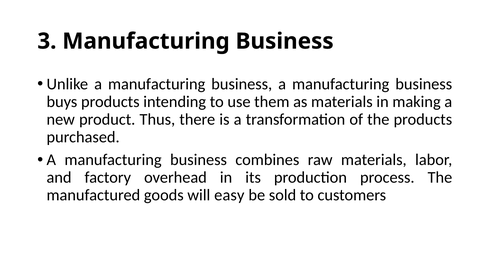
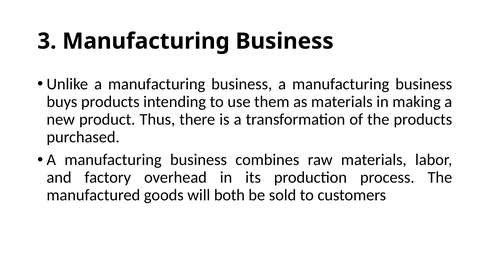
easy: easy -> both
